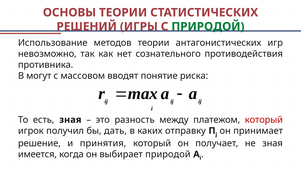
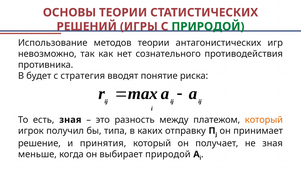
могут: могут -> будет
массовом: массовом -> стратегия
который at (264, 120) colour: red -> orange
дать: дать -> типа
имеется: имеется -> меньше
